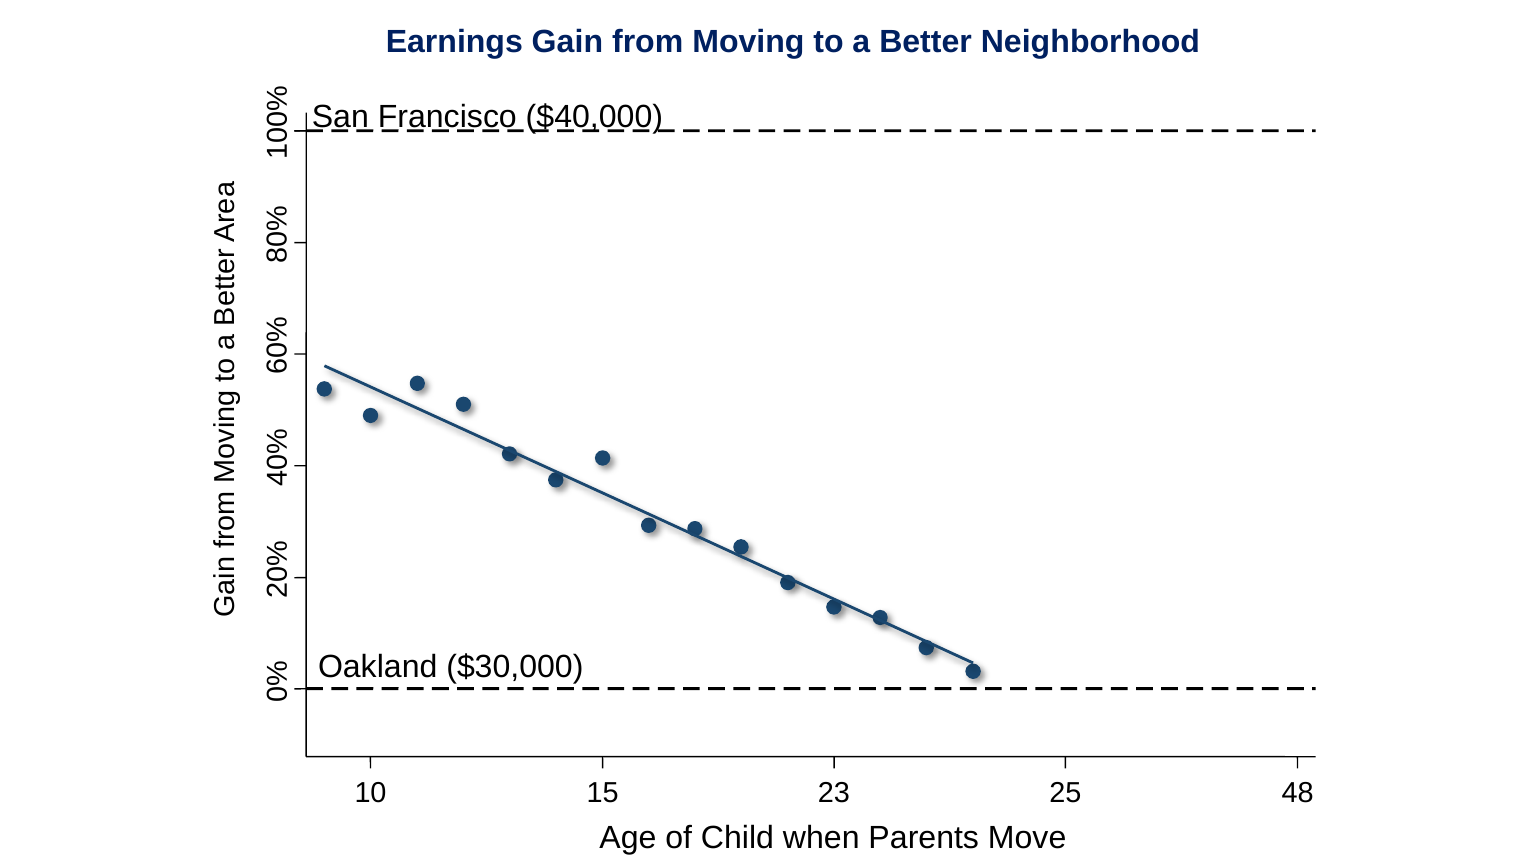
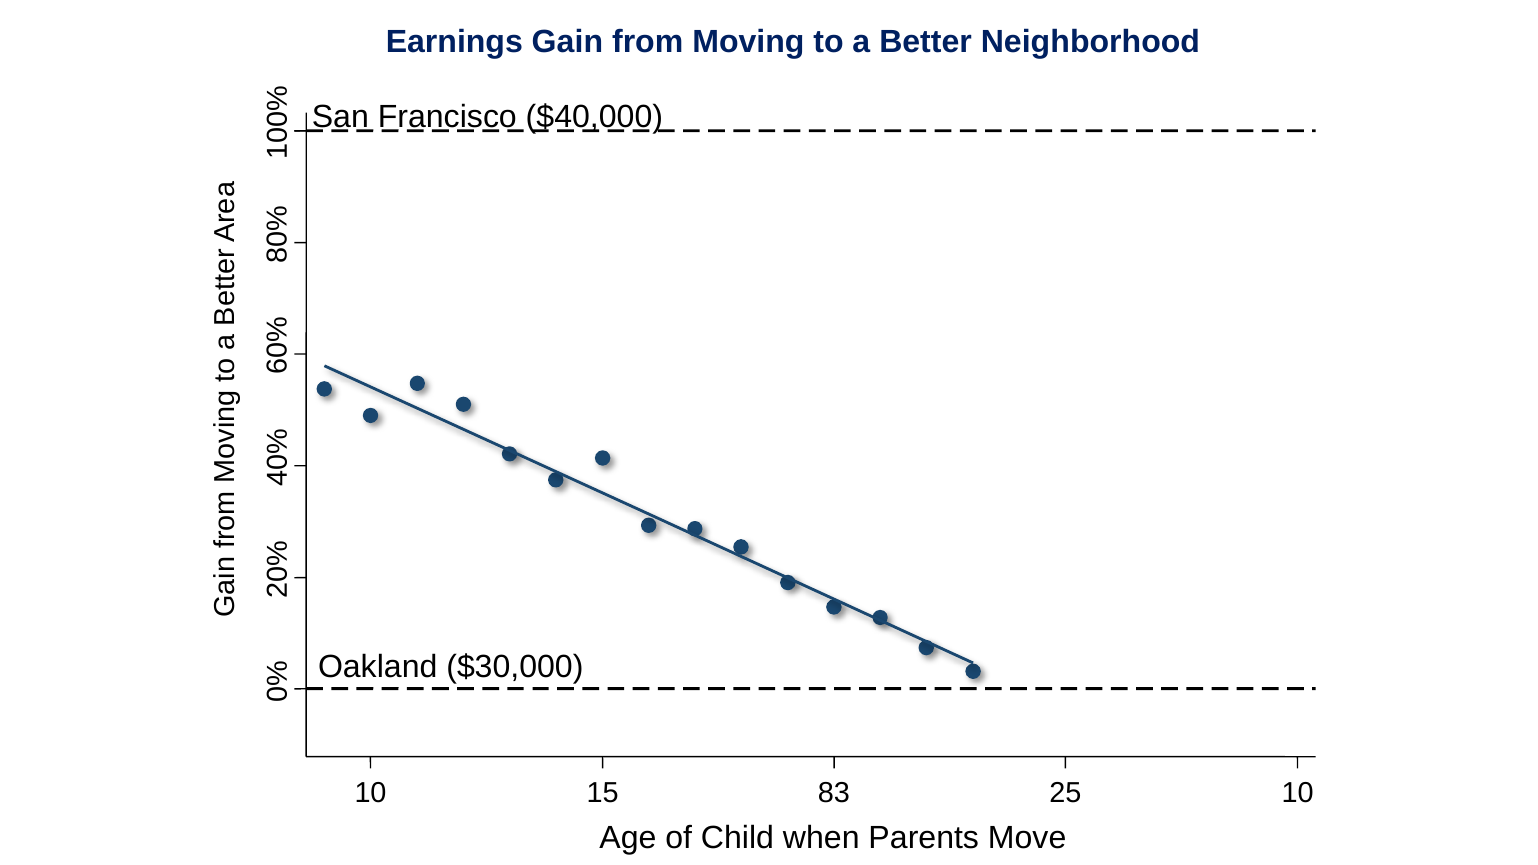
23: 23 -> 83
25 48: 48 -> 10
